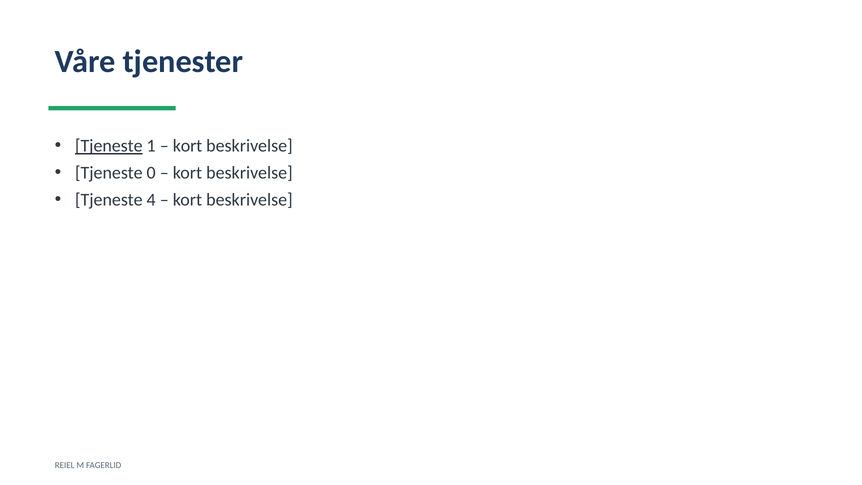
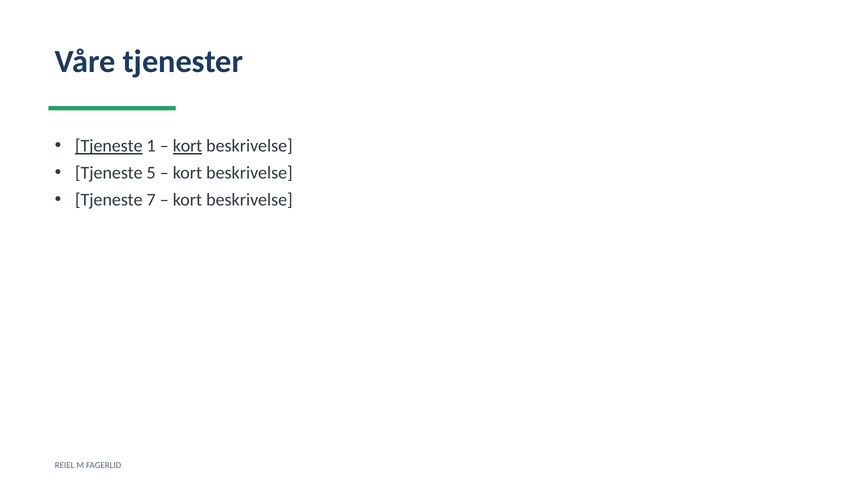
kort at (188, 146) underline: none -> present
0: 0 -> 5
4: 4 -> 7
